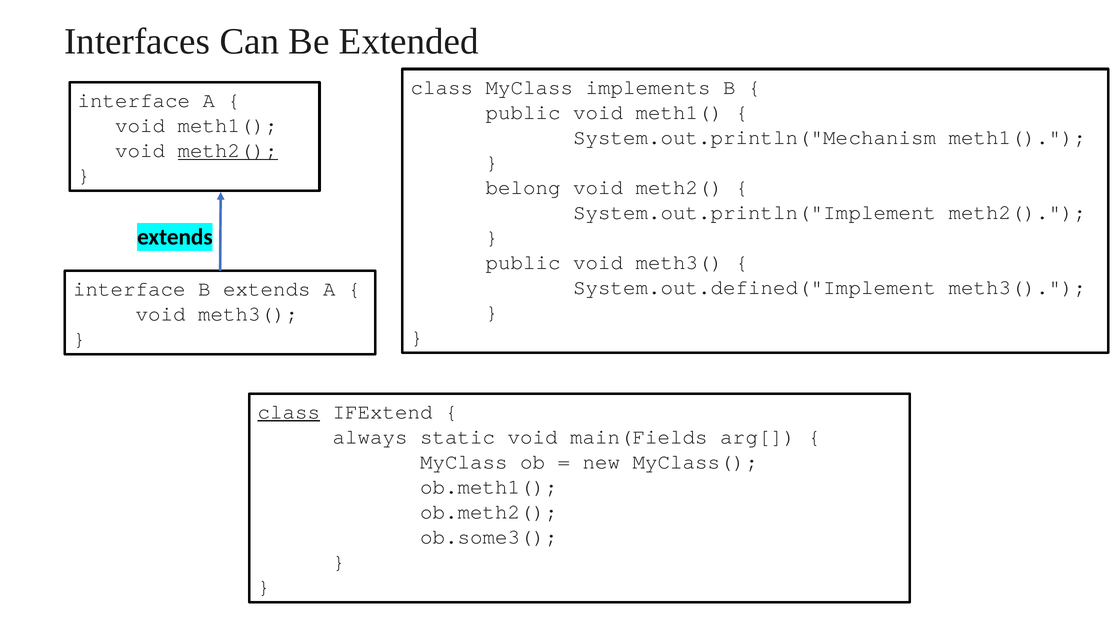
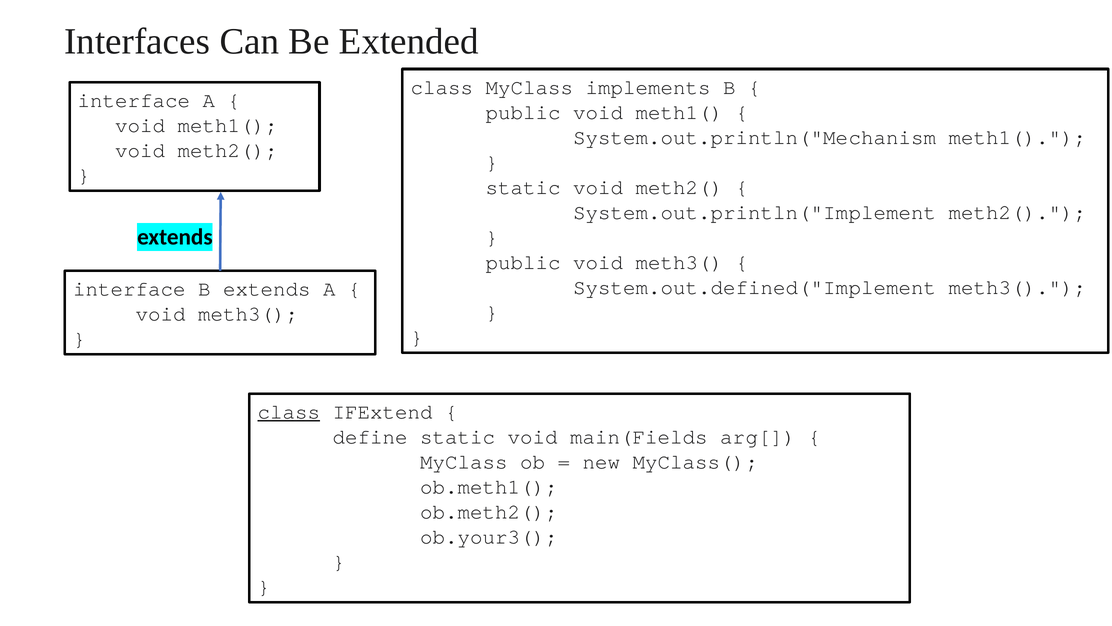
meth2( at (228, 150) underline: present -> none
belong at (523, 187): belong -> static
always: always -> define
ob.some3(: ob.some3( -> ob.your3(
